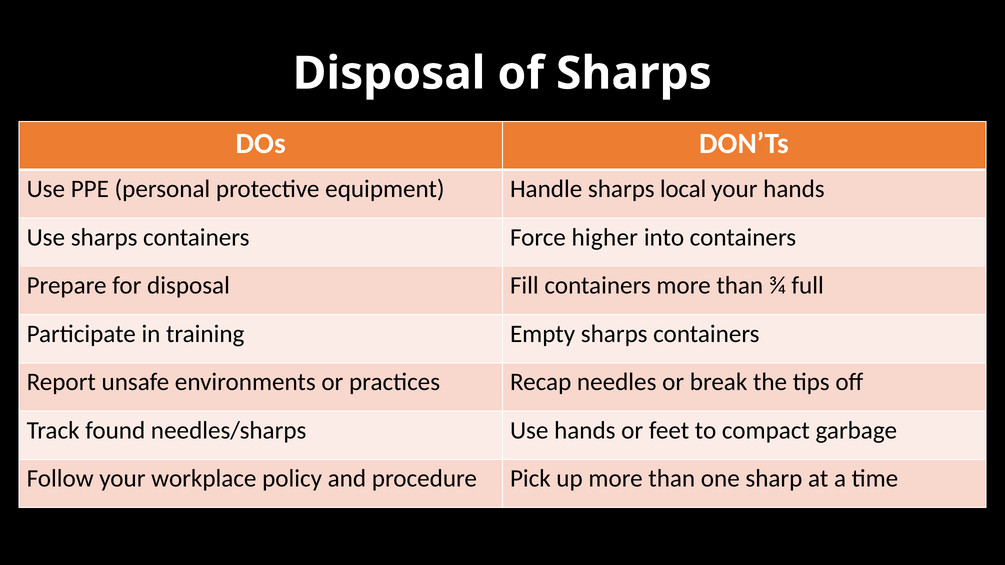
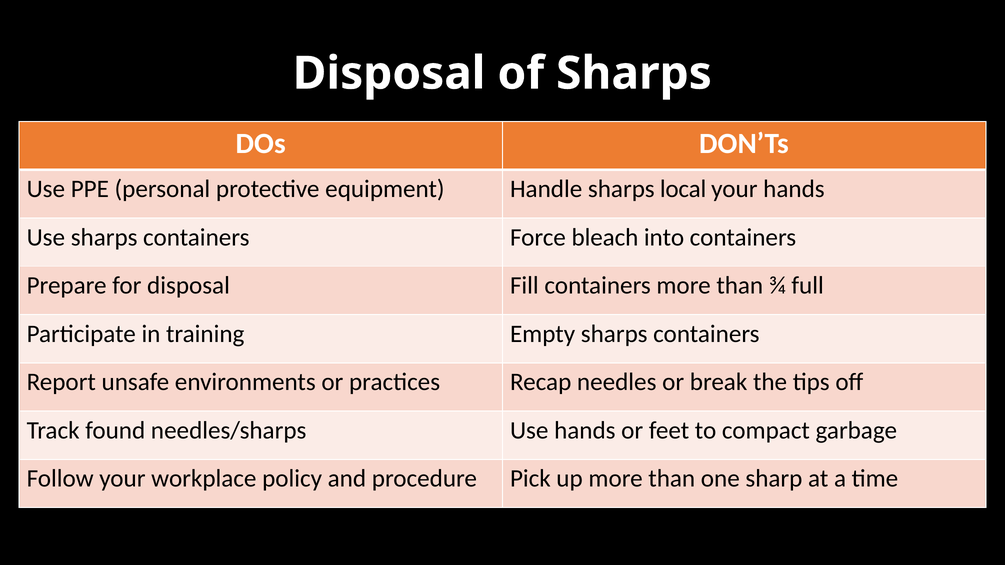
higher: higher -> bleach
